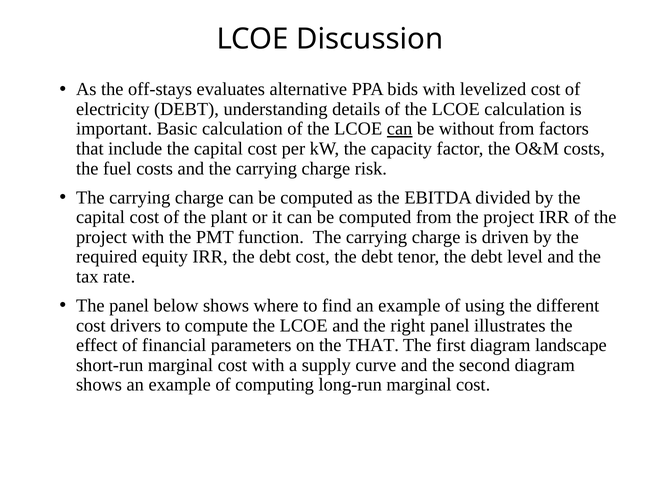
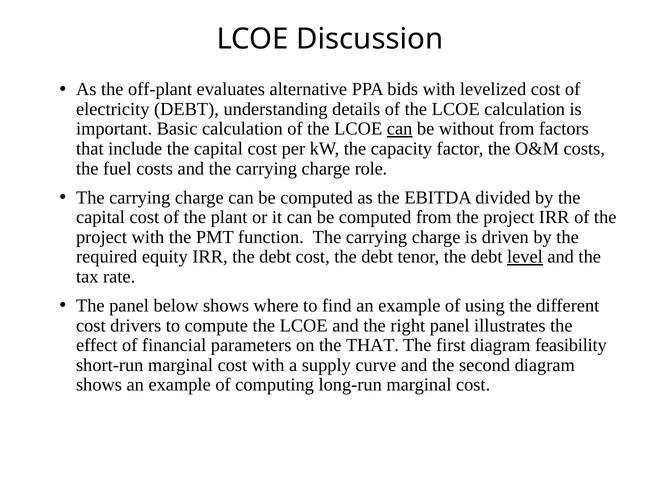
off-stays: off-stays -> off-plant
risk: risk -> role
level underline: none -> present
landscape: landscape -> feasibility
